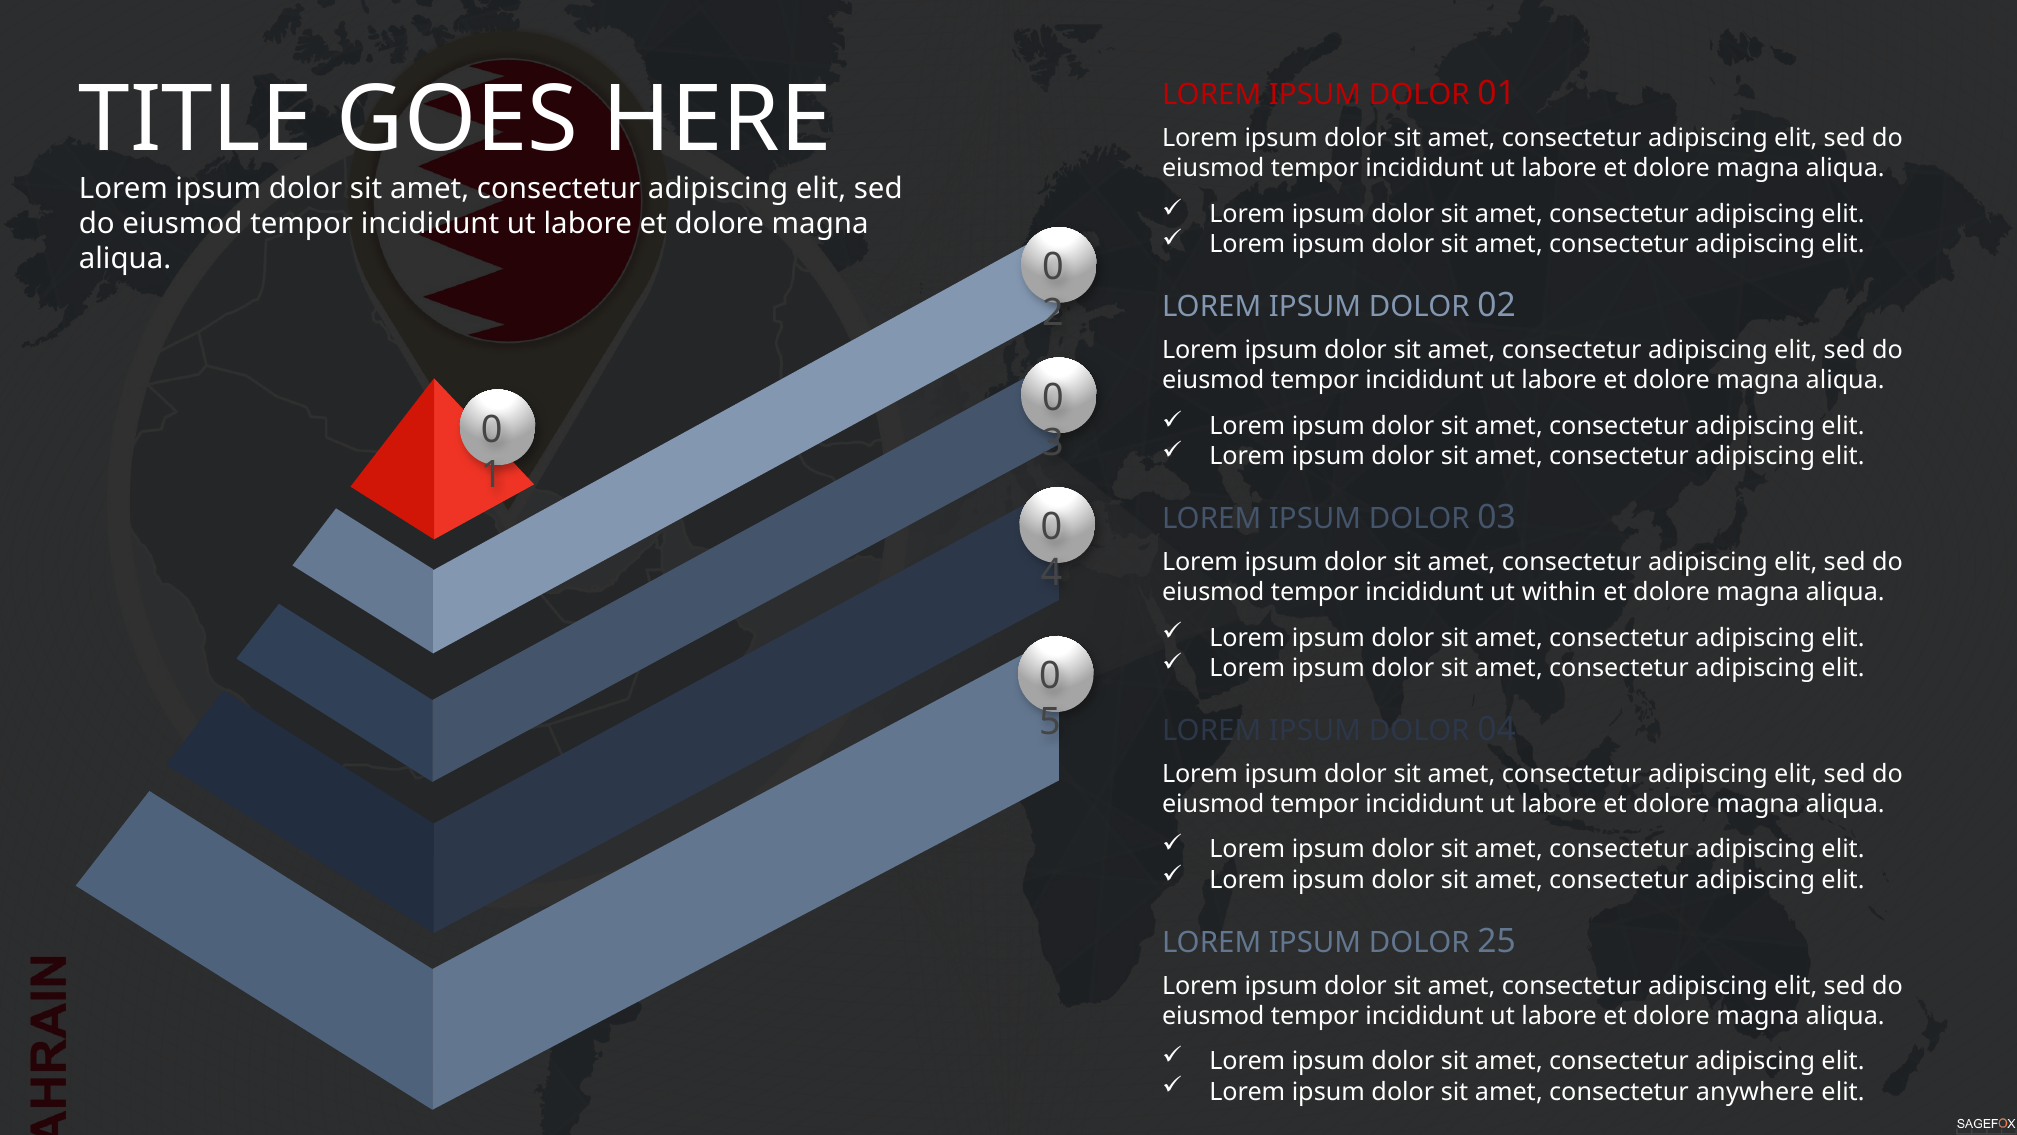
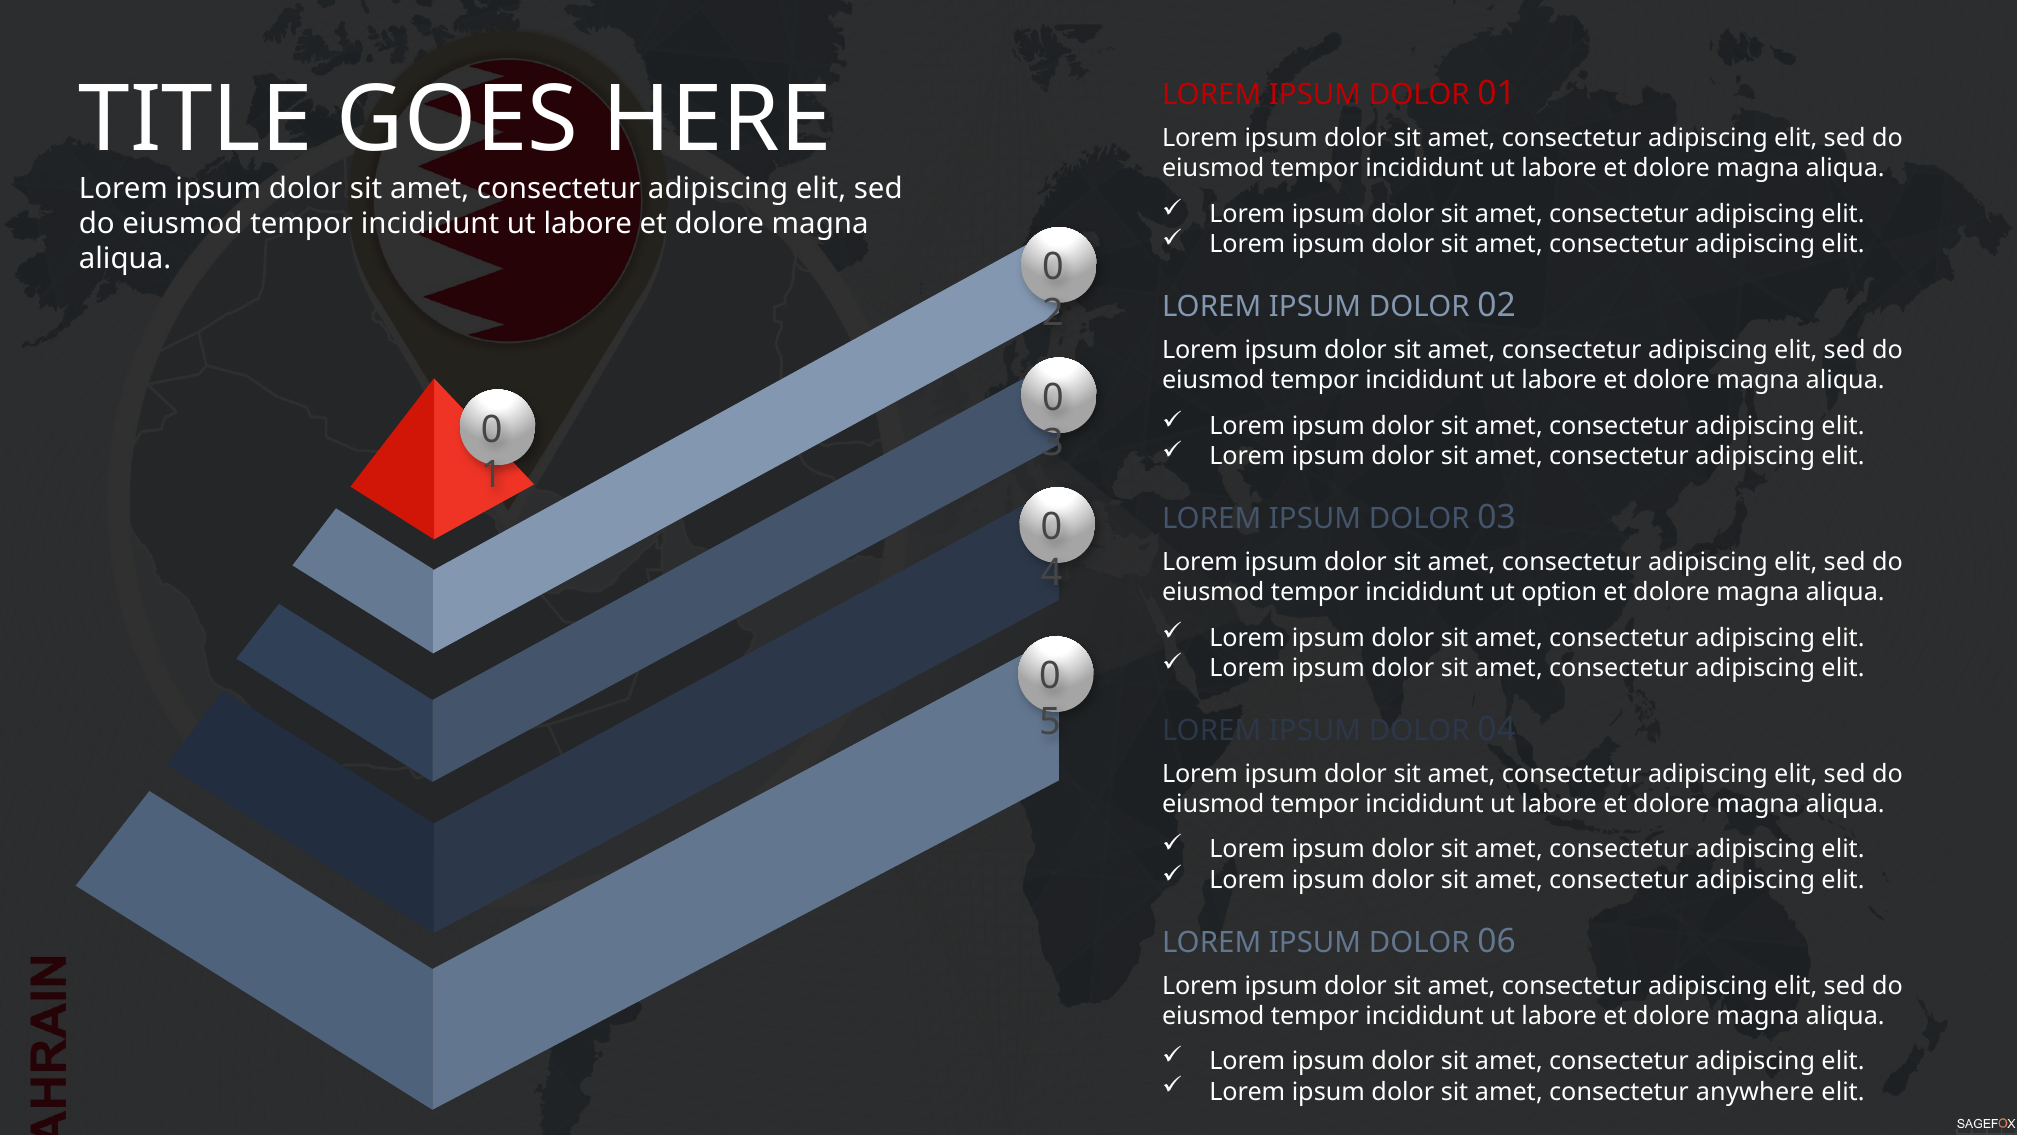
within: within -> option
25: 25 -> 06
